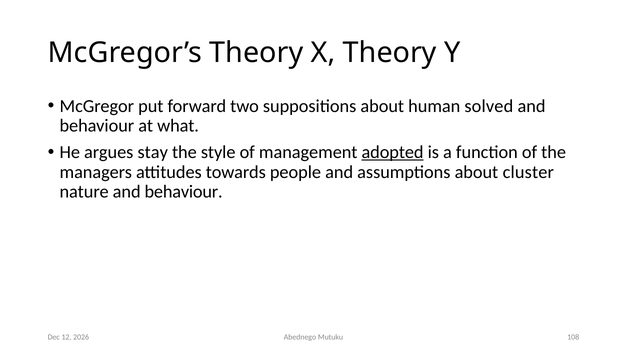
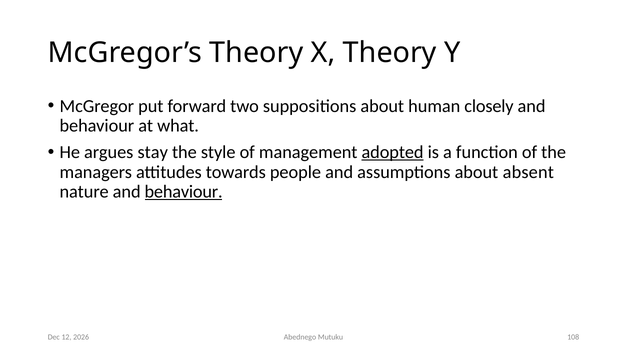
solved: solved -> closely
cluster: cluster -> absent
behaviour at (184, 192) underline: none -> present
